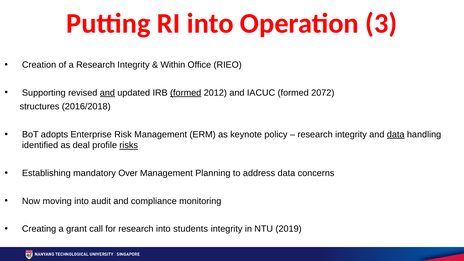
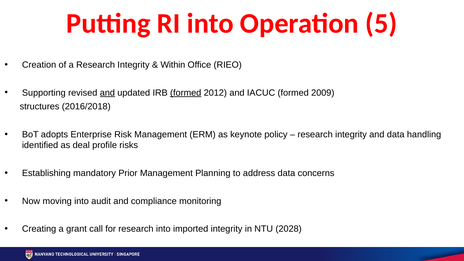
3: 3 -> 5
2072: 2072 -> 2009
data at (396, 135) underline: present -> none
risks underline: present -> none
Over: Over -> Prior
students: students -> imported
2019: 2019 -> 2028
